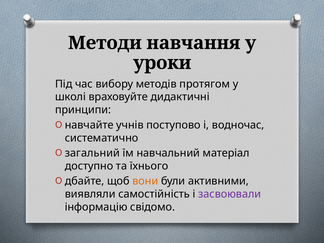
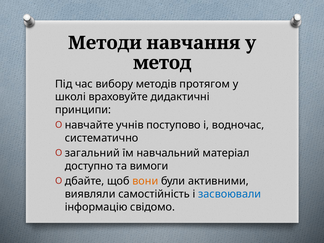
уроки: уроки -> метод
їхнього: їхнього -> вимоги
засвоювали colour: purple -> blue
